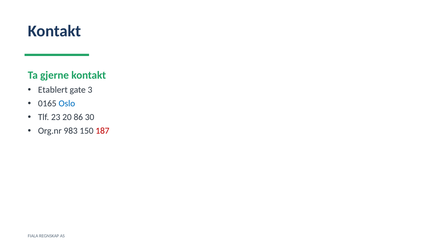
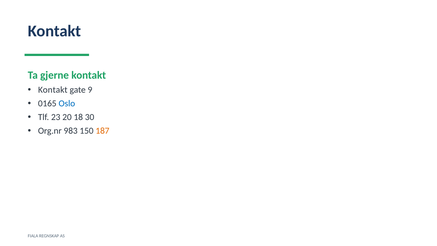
Etablert at (53, 90): Etablert -> Kontakt
3: 3 -> 9
86: 86 -> 18
187 colour: red -> orange
